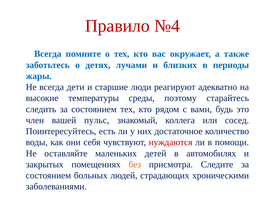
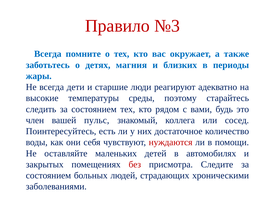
№4: №4 -> №3
лучами: лучами -> магния
без colour: orange -> red
